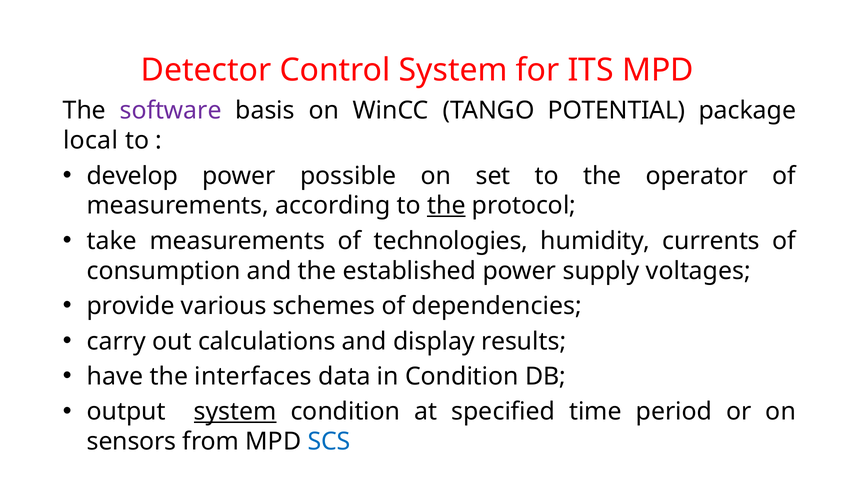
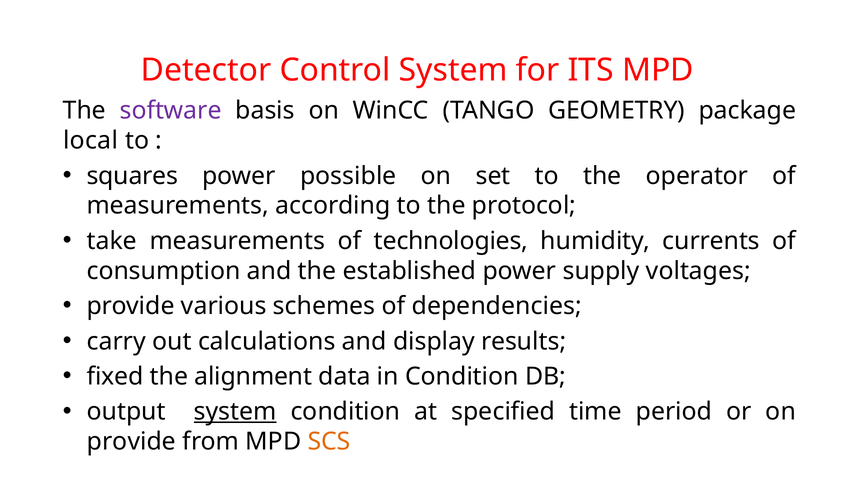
POTENTIAL: POTENTIAL -> GEOMETRY
develop: develop -> squares
the at (446, 206) underline: present -> none
have: have -> fixed
interfaces: interfaces -> alignment
sensors at (131, 441): sensors -> provide
SCS colour: blue -> orange
